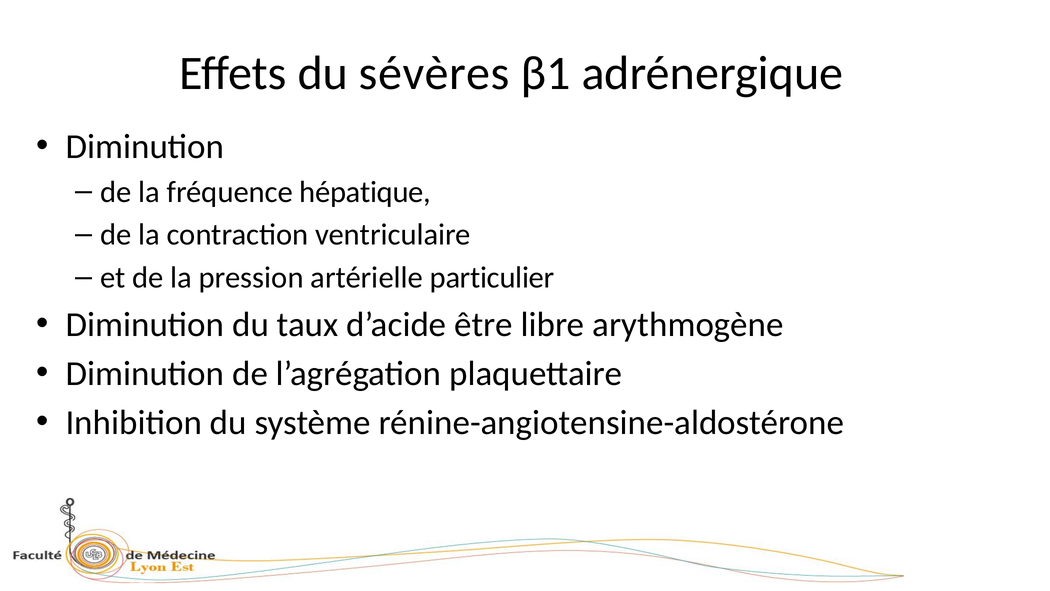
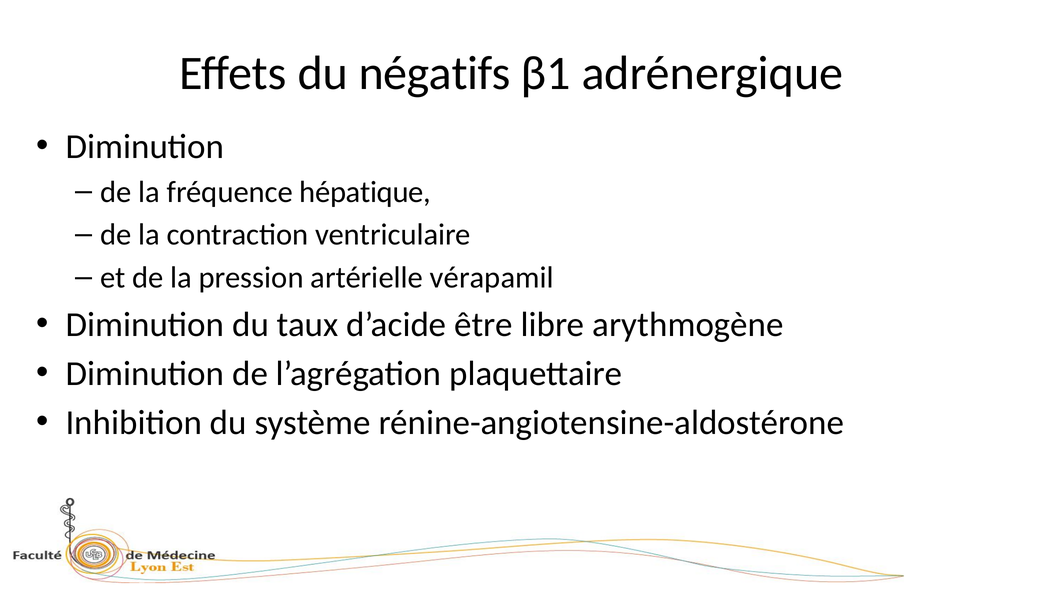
sévères: sévères -> négatifs
particulier: particulier -> vérapamil
